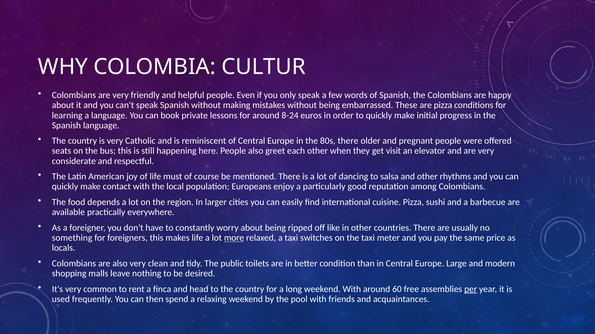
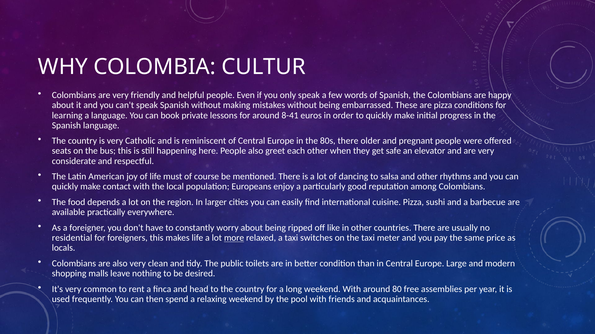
8-24: 8-24 -> 8-41
visit: visit -> safe
something: something -> residential
60: 60 -> 80
per underline: present -> none
